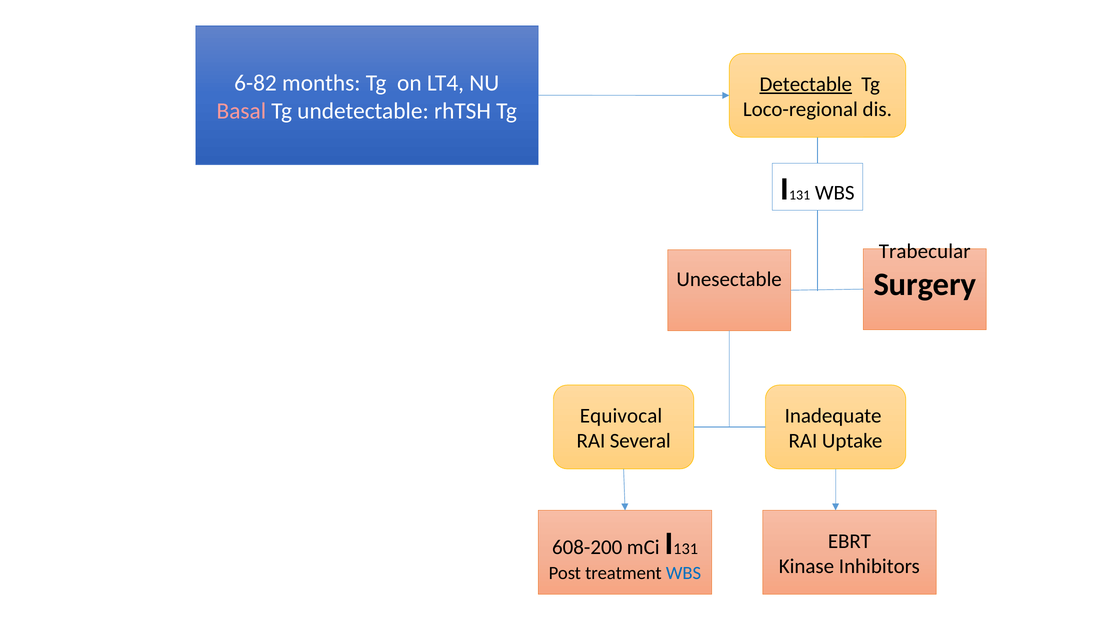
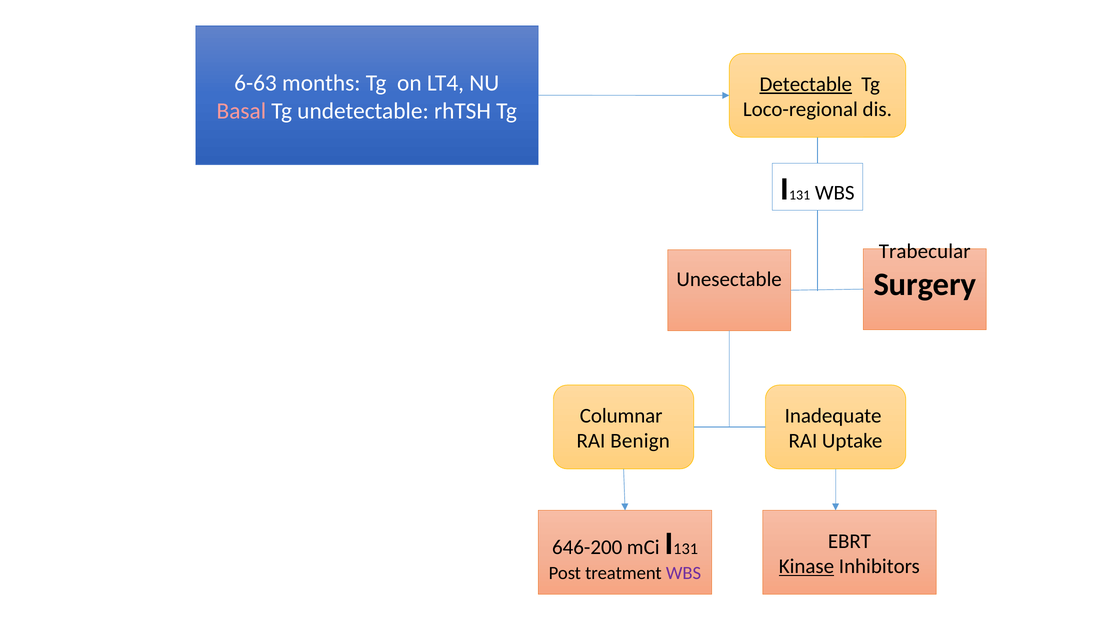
6-82: 6-82 -> 6-63
Equivocal: Equivocal -> Columnar
Several: Several -> Benign
608-200: 608-200 -> 646-200
Kinase underline: none -> present
WBS at (684, 574) colour: blue -> purple
